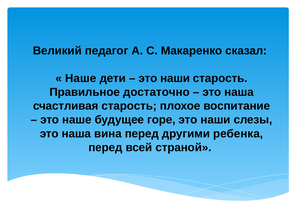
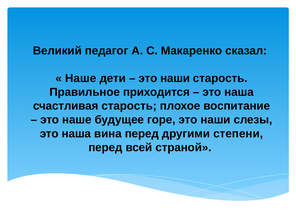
достаточно: достаточно -> приходится
ребенка: ребенка -> степени
